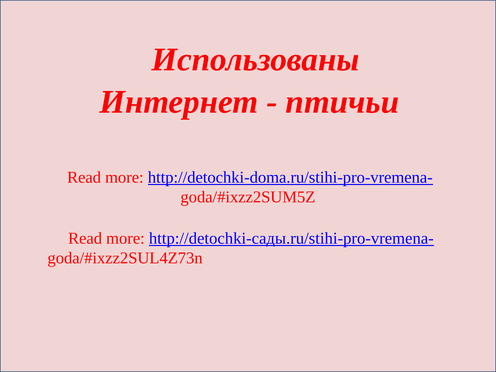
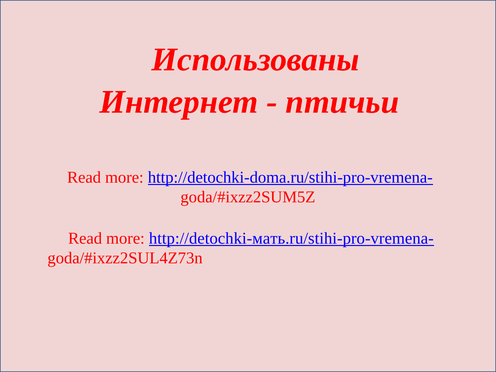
http://detochki-сады.ru/stihi-pro-vremena-: http://detochki-сады.ru/stihi-pro-vremena- -> http://detochki-мать.ru/stihi-pro-vremena-
